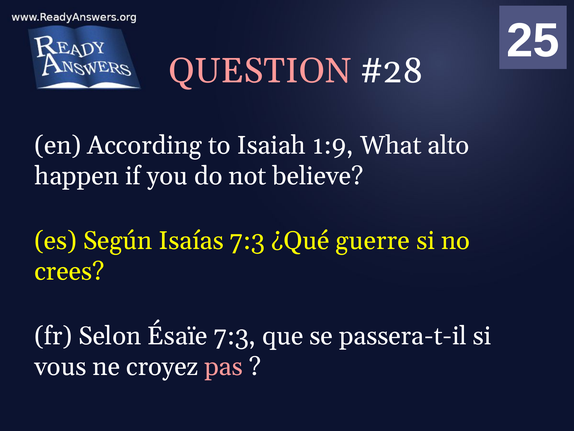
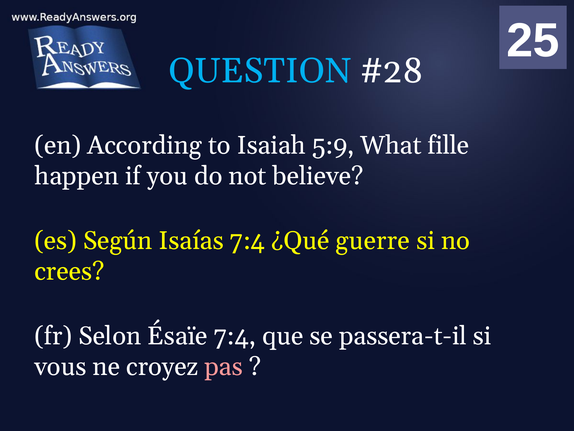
QUESTION colour: pink -> light blue
1:9: 1:9 -> 5:9
alto: alto -> fille
Isaías 7:3: 7:3 -> 7:4
Ésaïe 7:3: 7:3 -> 7:4
